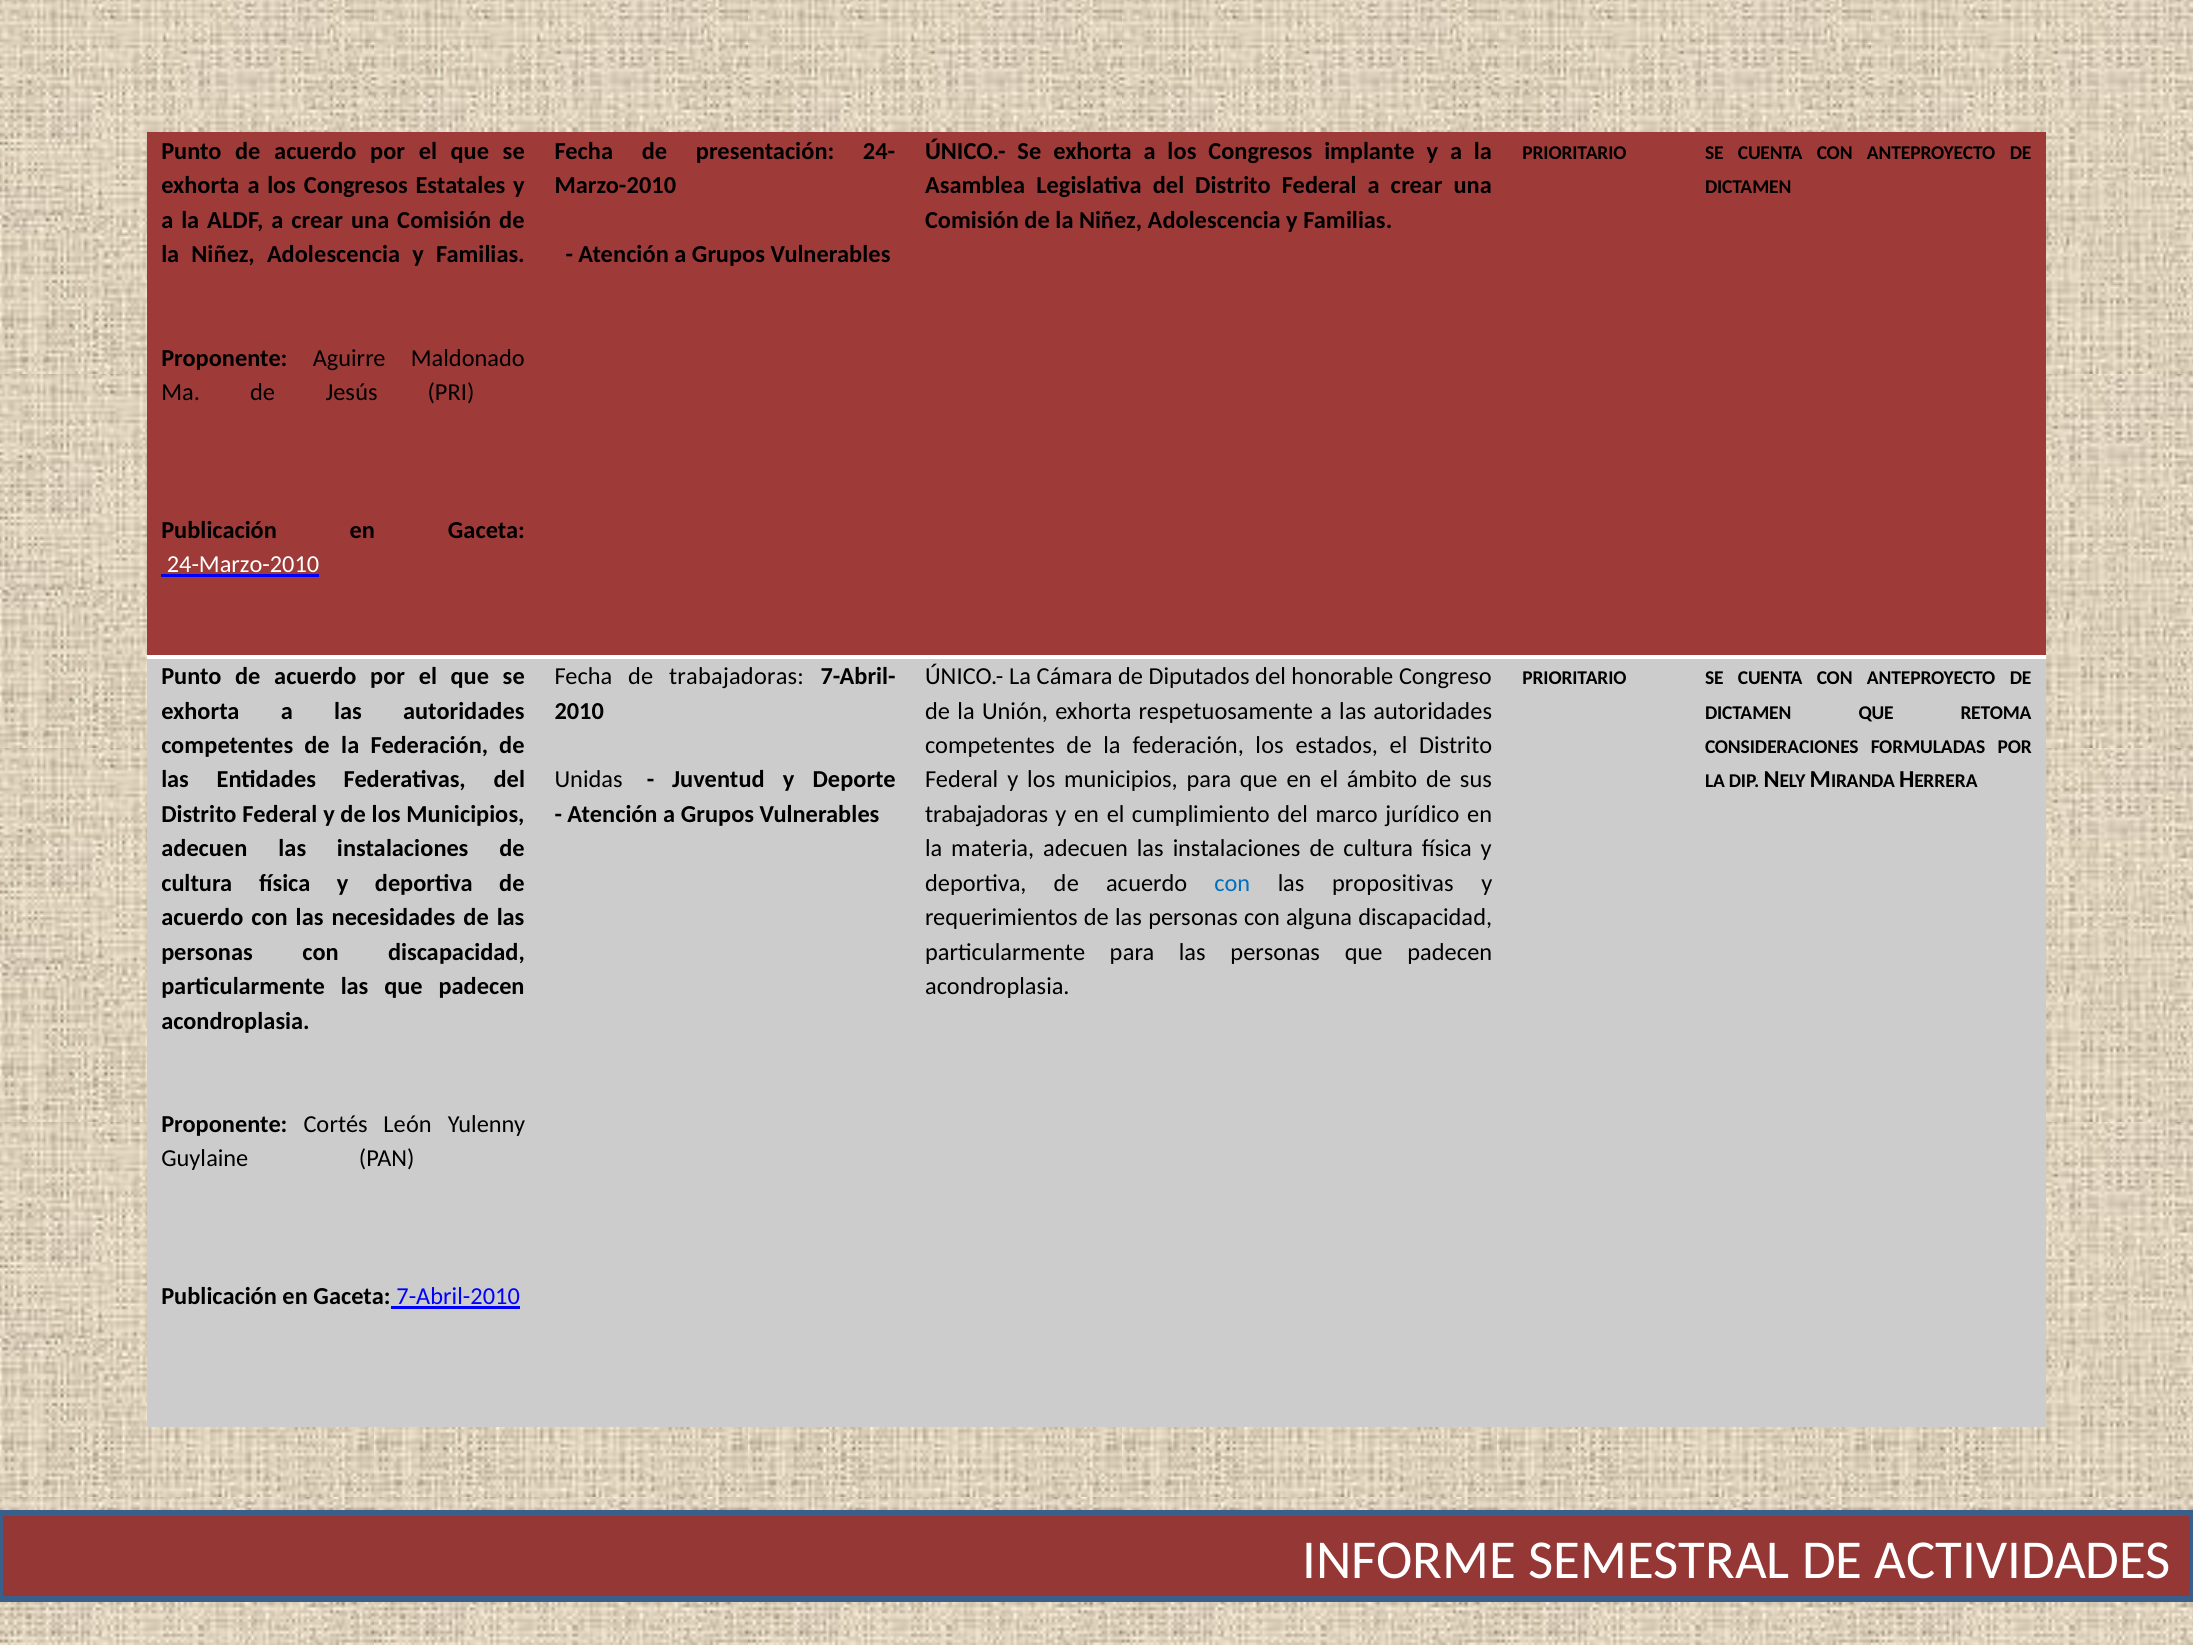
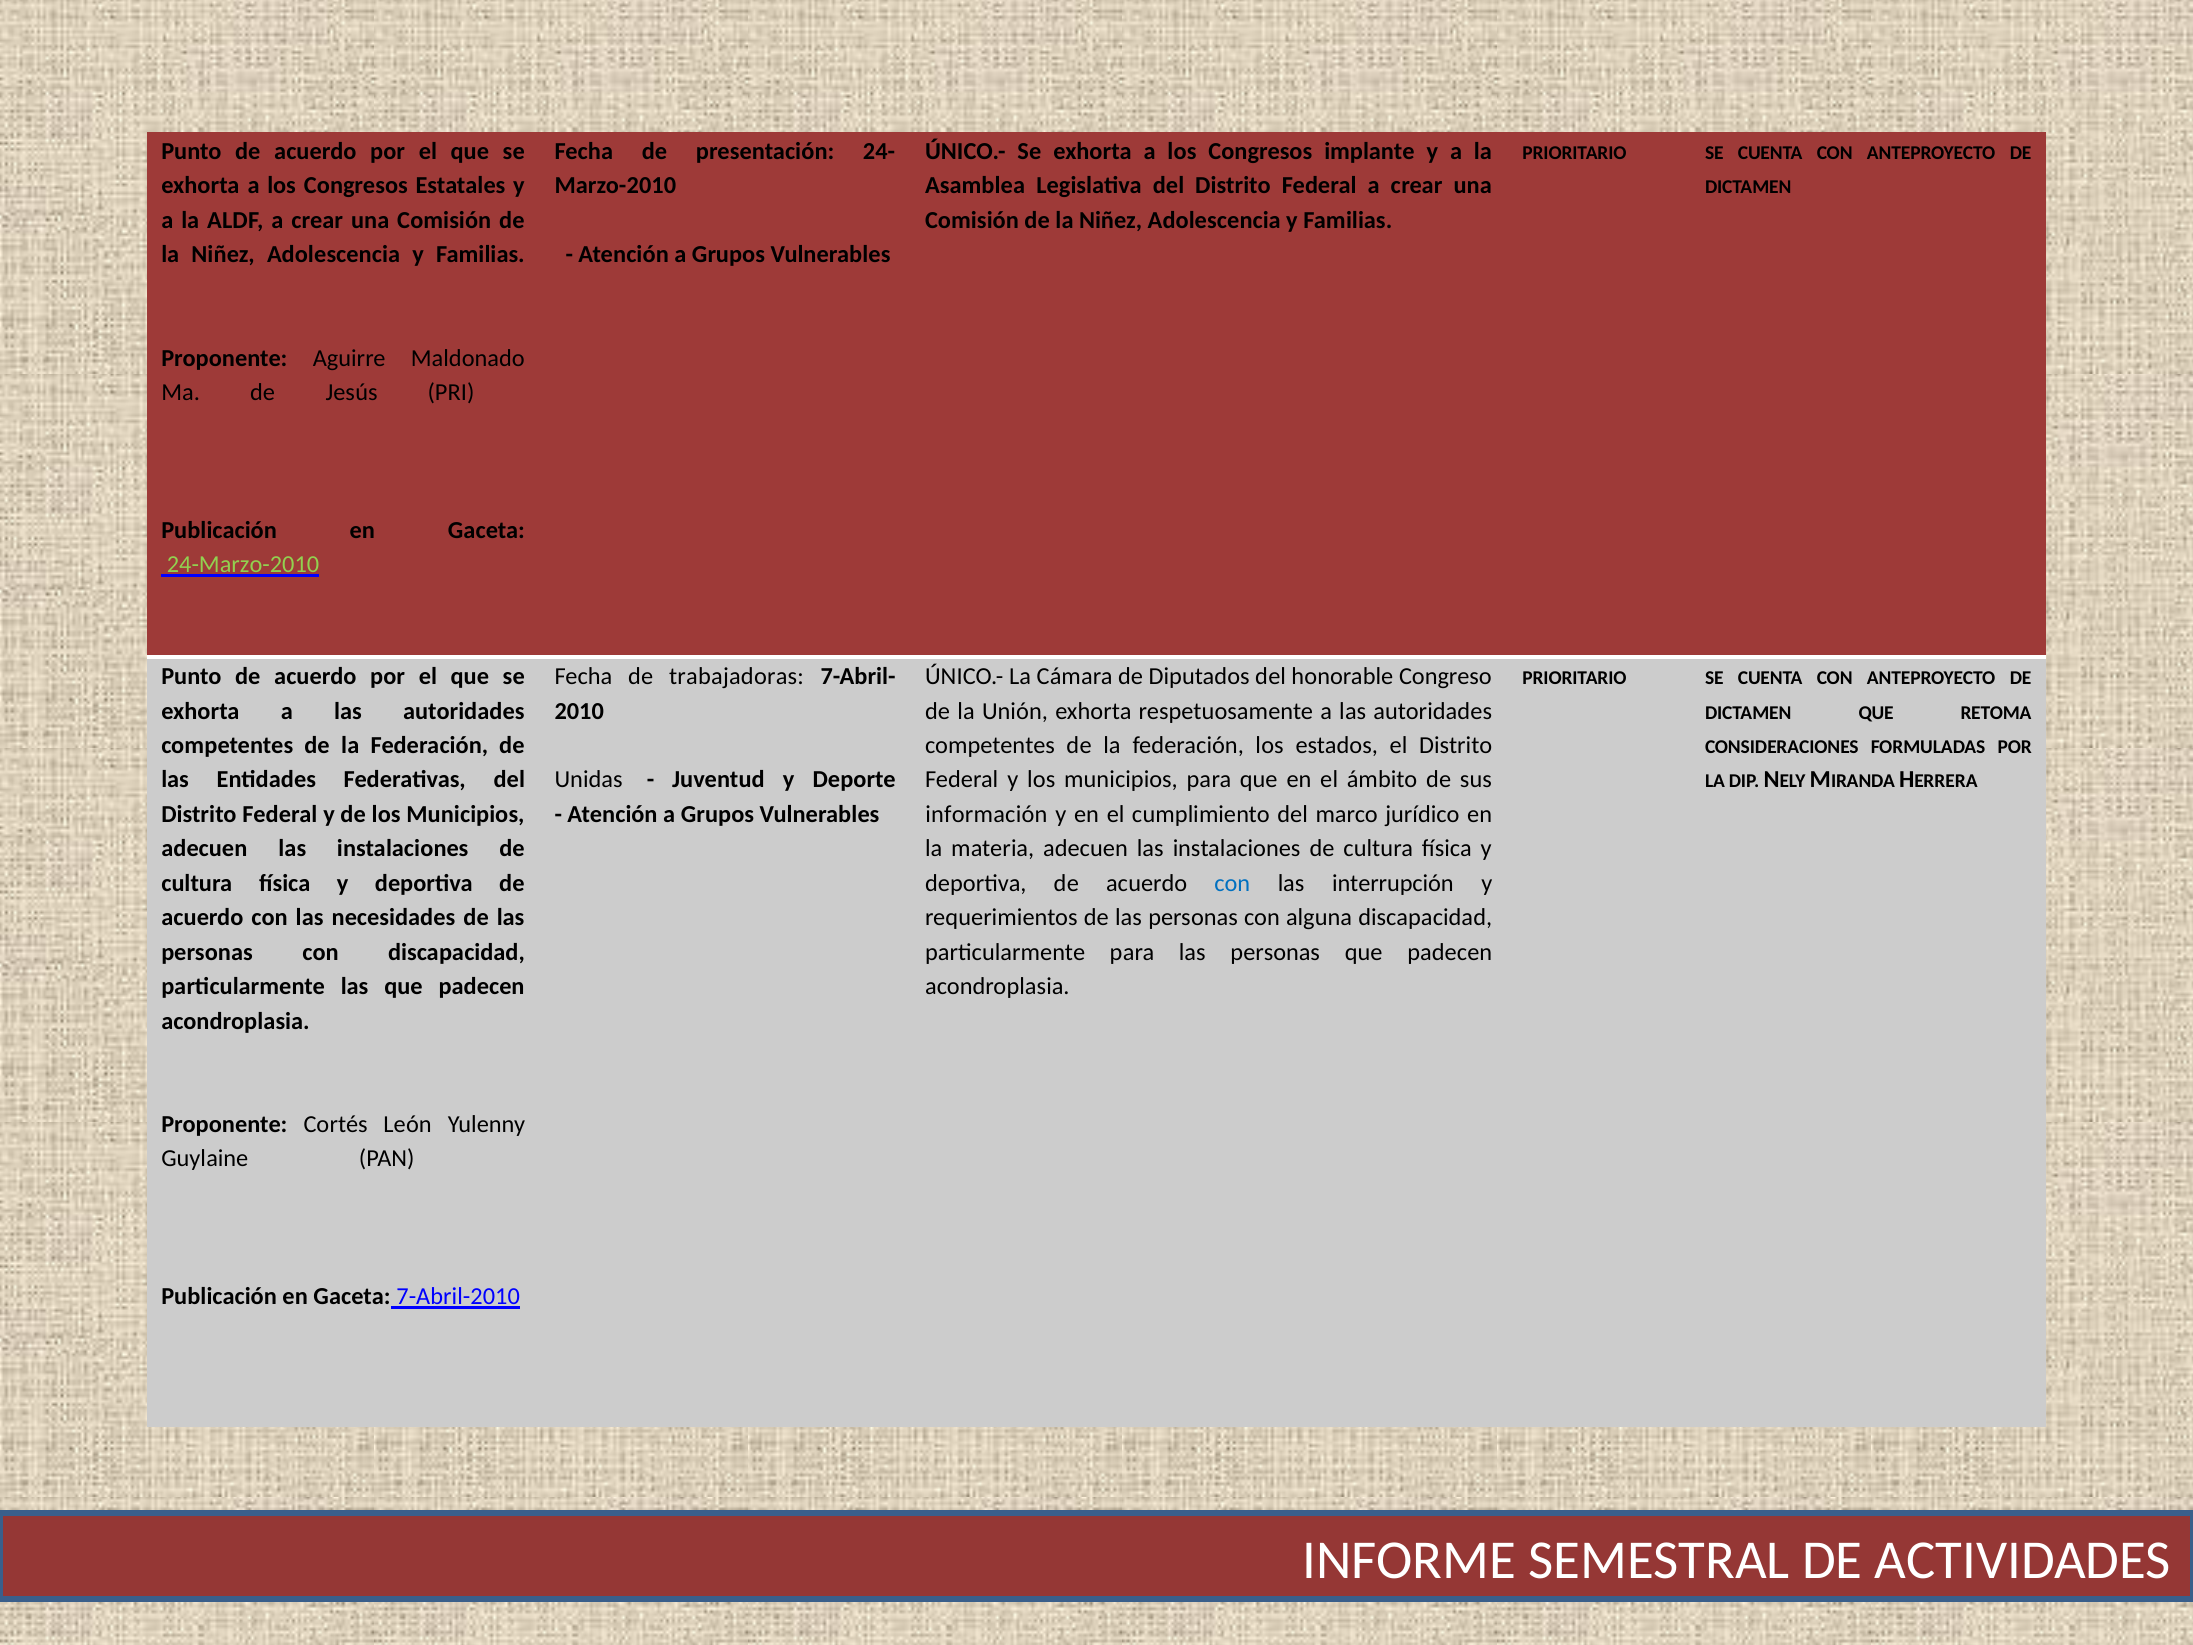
24-Marzo-2010 colour: white -> light green
trabajadoras at (987, 814): trabajadoras -> información
propositivas: propositivas -> interrupción
